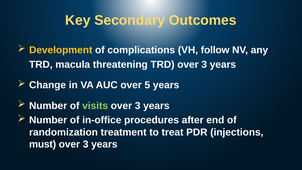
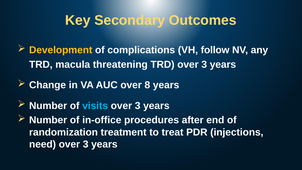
5: 5 -> 8
visits colour: light green -> light blue
must: must -> need
